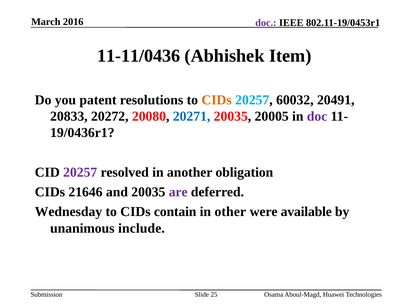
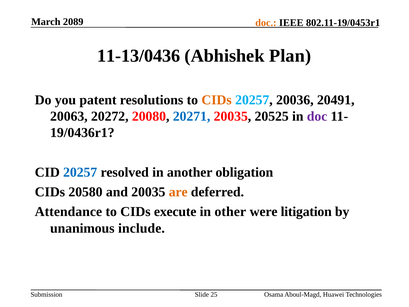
2016: 2016 -> 2089
doc at (266, 23) colour: purple -> orange
11-11/0436: 11-11/0436 -> 11-13/0436
Item: Item -> Plan
60032: 60032 -> 20036
20833: 20833 -> 20063
20005: 20005 -> 20525
20257 at (80, 172) colour: purple -> blue
21646: 21646 -> 20580
are colour: purple -> orange
Wednesday: Wednesday -> Attendance
contain: contain -> execute
available: available -> litigation
